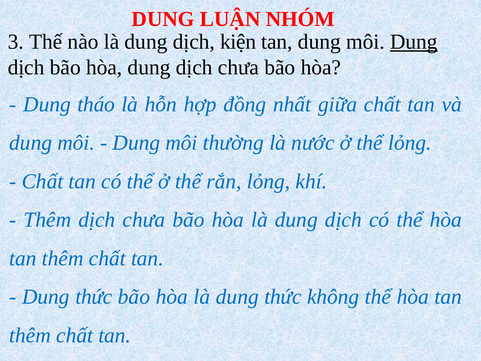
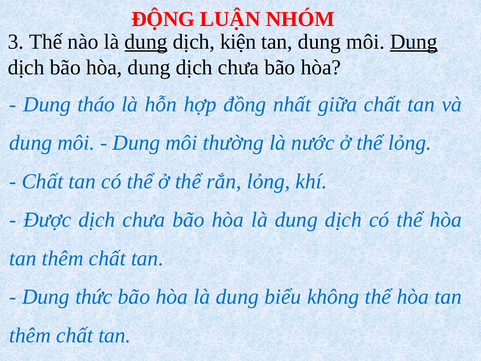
DUNG at (163, 19): DUNG -> ĐỘNG
dung at (146, 42) underline: none -> present
Thêm at (47, 220): Thêm -> Được
là dung thức: thức -> biểu
